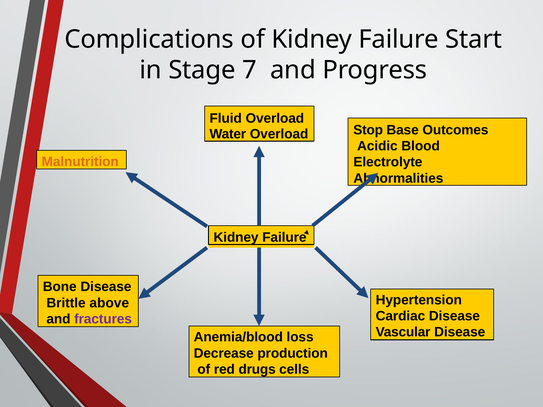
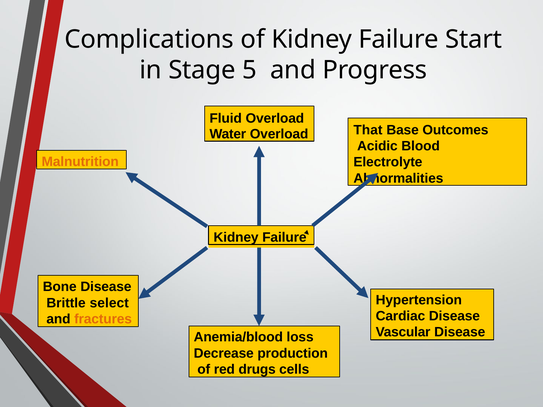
7: 7 -> 5
Stop: Stop -> That
above: above -> select
fractures colour: purple -> orange
